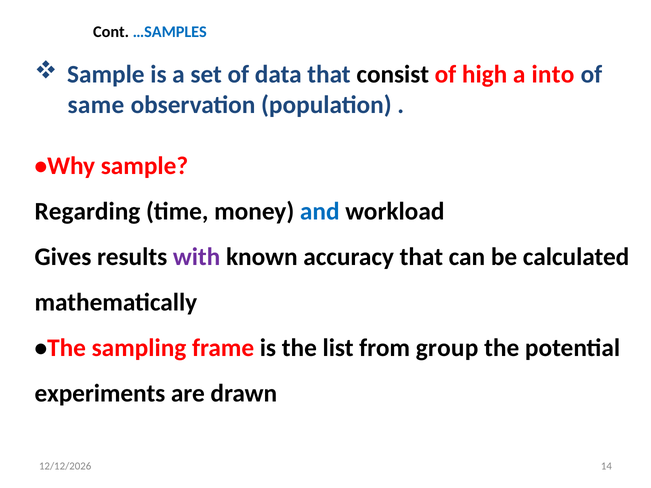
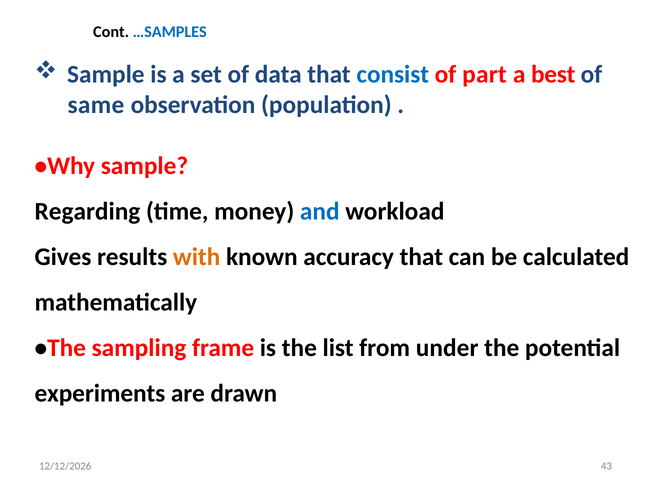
consist colour: black -> blue
high: high -> part
into: into -> best
with colour: purple -> orange
group: group -> under
14: 14 -> 43
